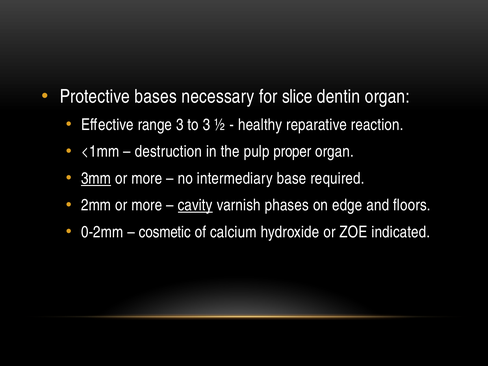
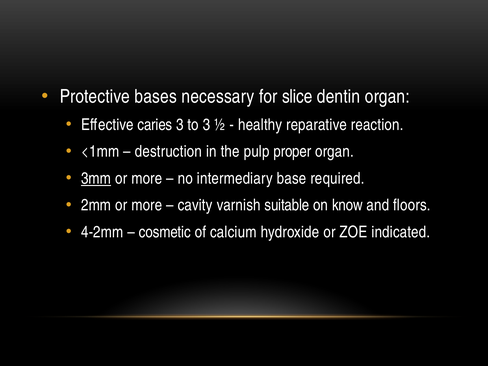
range: range -> caries
cavity underline: present -> none
phases: phases -> suitable
edge: edge -> know
0-2mm: 0-2mm -> 4-2mm
